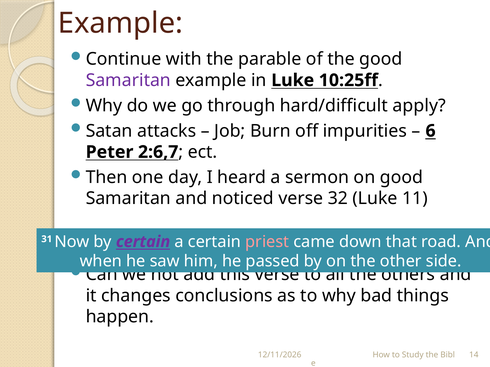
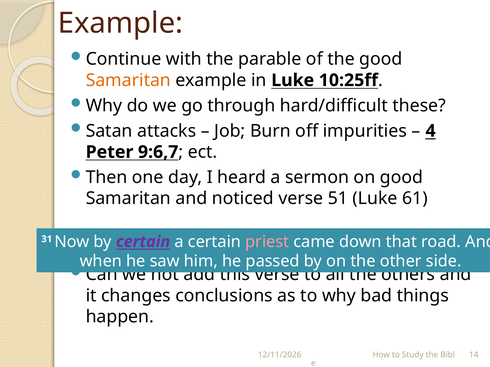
Samaritan at (128, 80) colour: purple -> orange
apply: apply -> these
6: 6 -> 4
2:6,7: 2:6,7 -> 9:6,7
32: 32 -> 51
11: 11 -> 61
